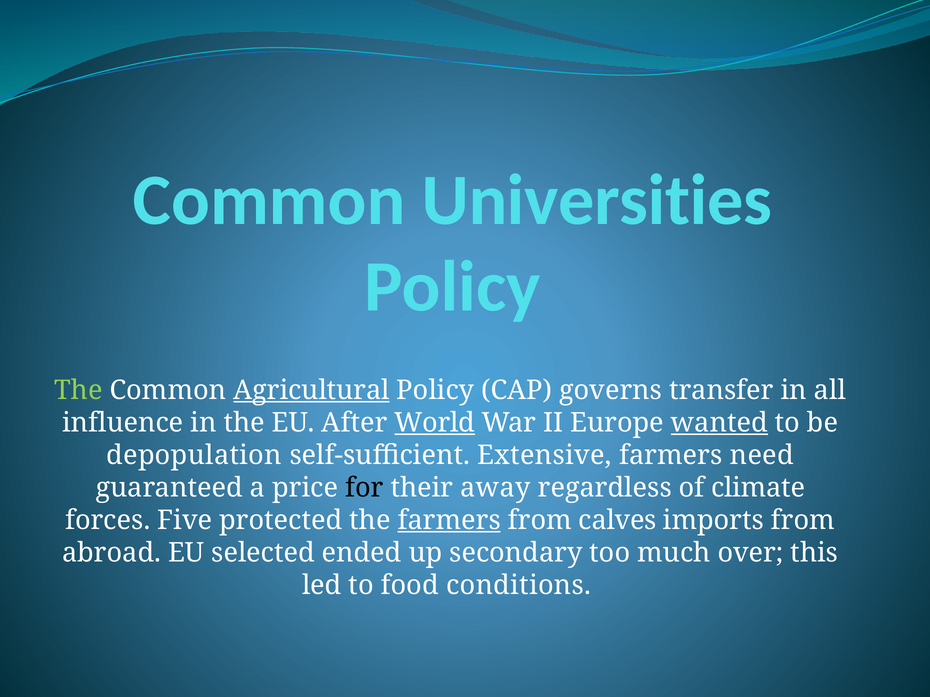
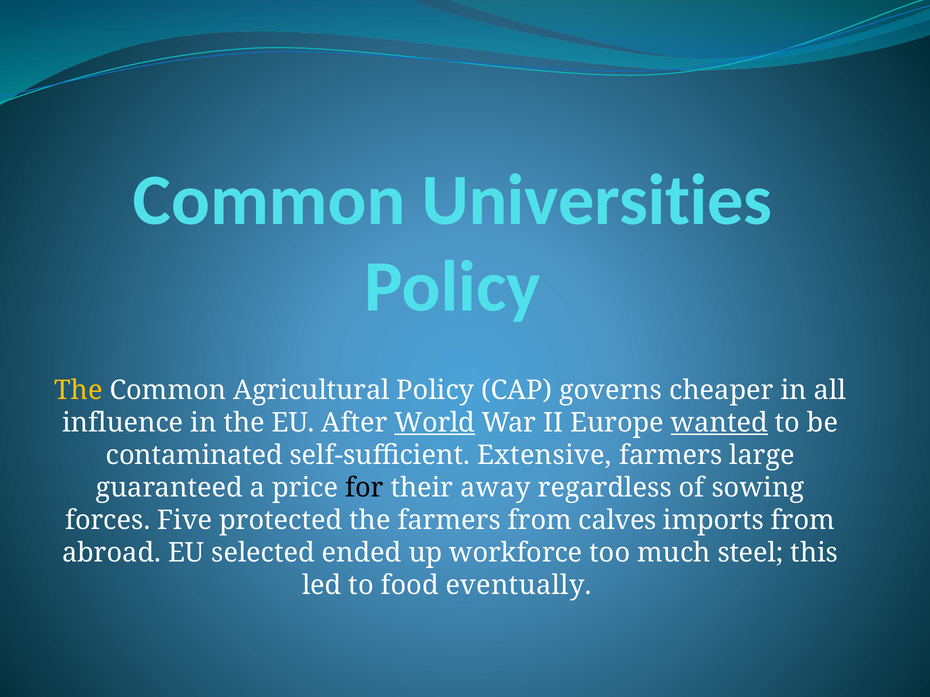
The at (78, 390) colour: light green -> yellow
Agricultural underline: present -> none
transfer: transfer -> cheaper
depopulation: depopulation -> contaminated
need: need -> large
climate: climate -> sowing
farmers at (449, 521) underline: present -> none
secondary: secondary -> workforce
over: over -> steel
conditions: conditions -> eventually
